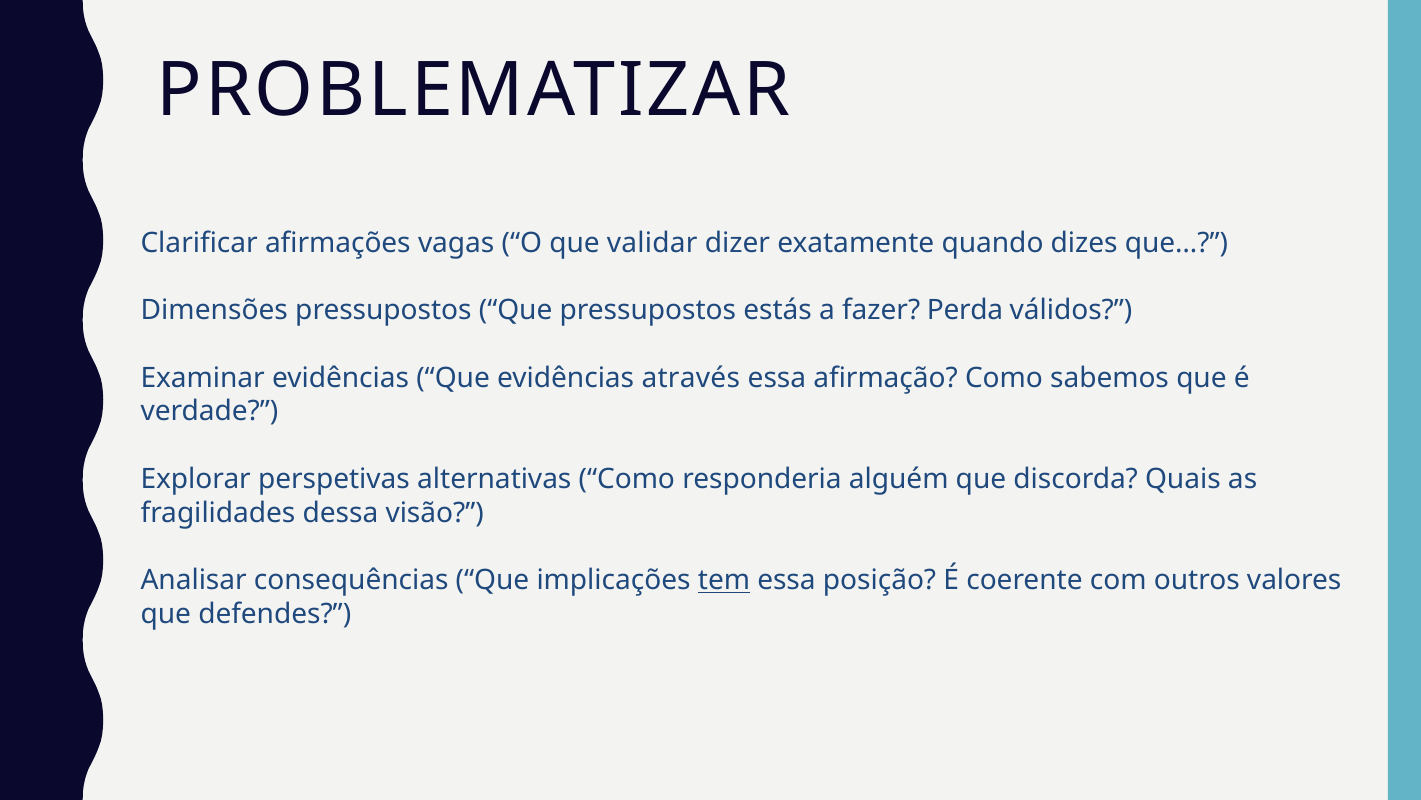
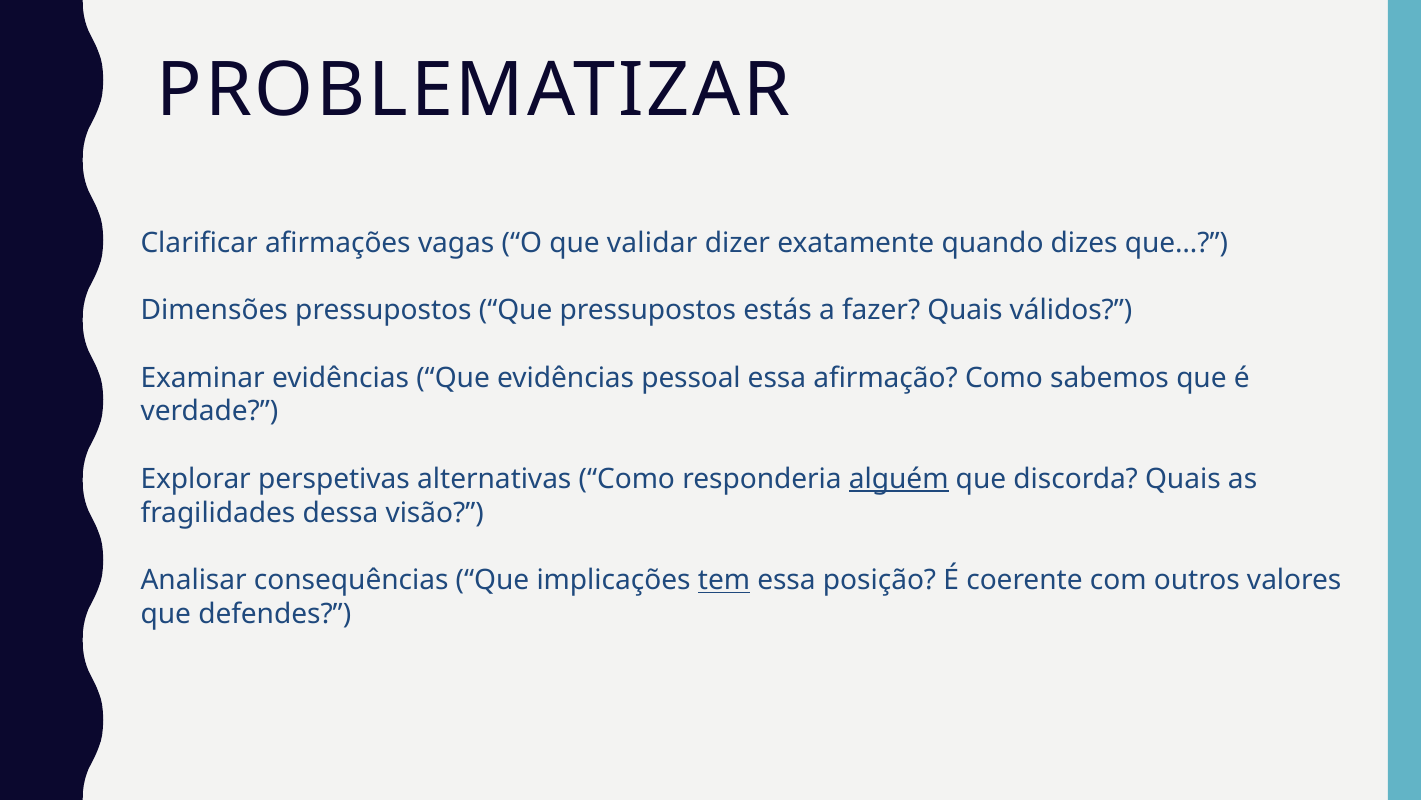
fazer Perda: Perda -> Quais
através: através -> pessoal
alguém underline: none -> present
